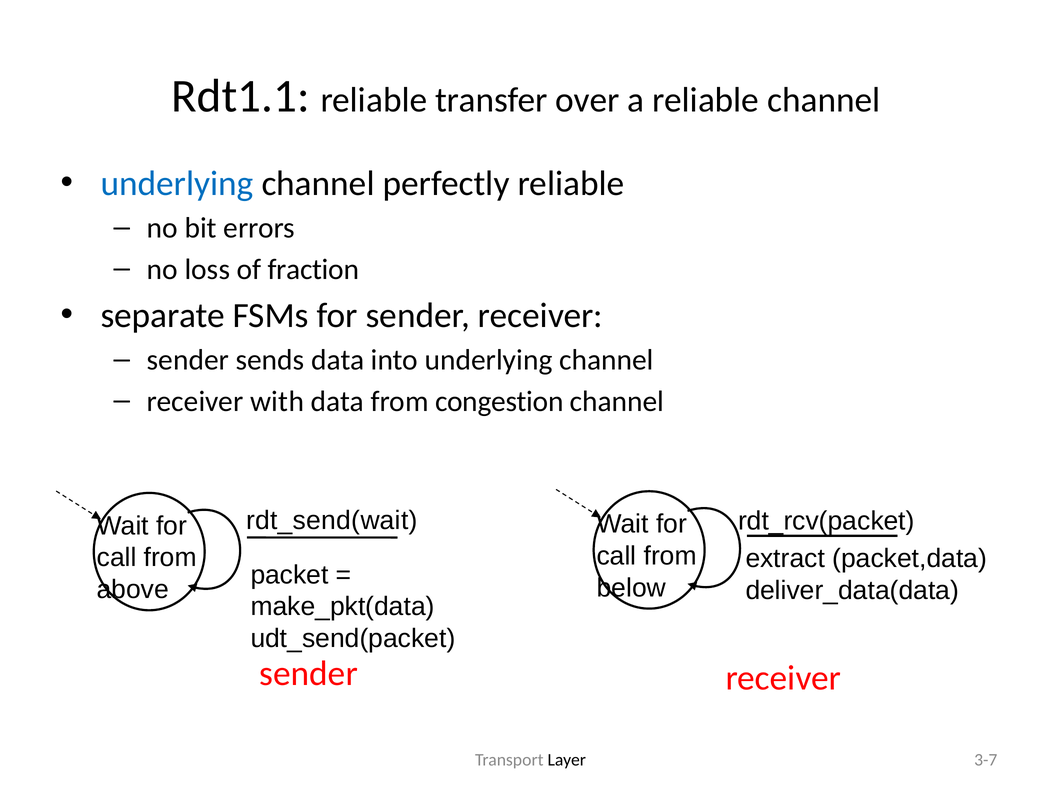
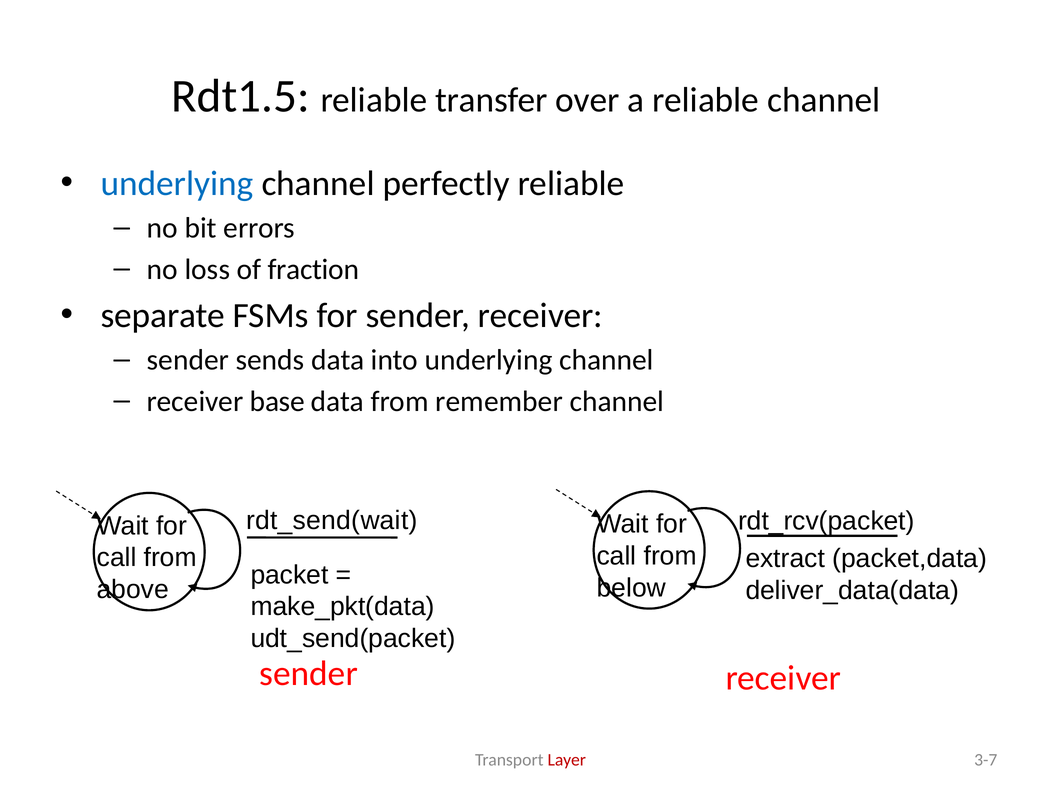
Rdt1.1: Rdt1.1 -> Rdt1.5
with: with -> base
congestion: congestion -> remember
Layer colour: black -> red
